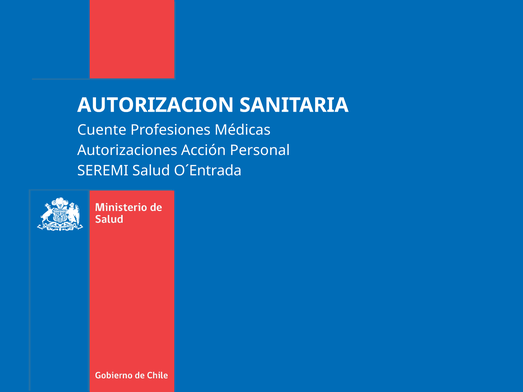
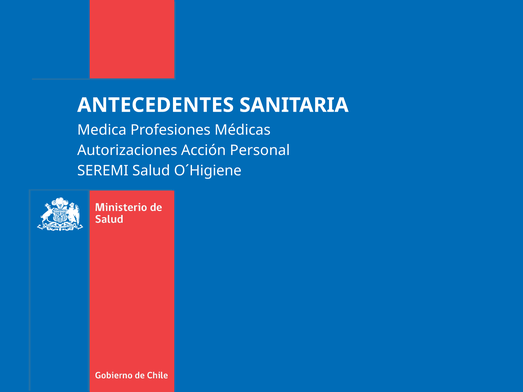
AUTORIZACION: AUTORIZACION -> ANTECEDENTES
Cuente: Cuente -> Medica
O´Entrada: O´Entrada -> O´Higiene
